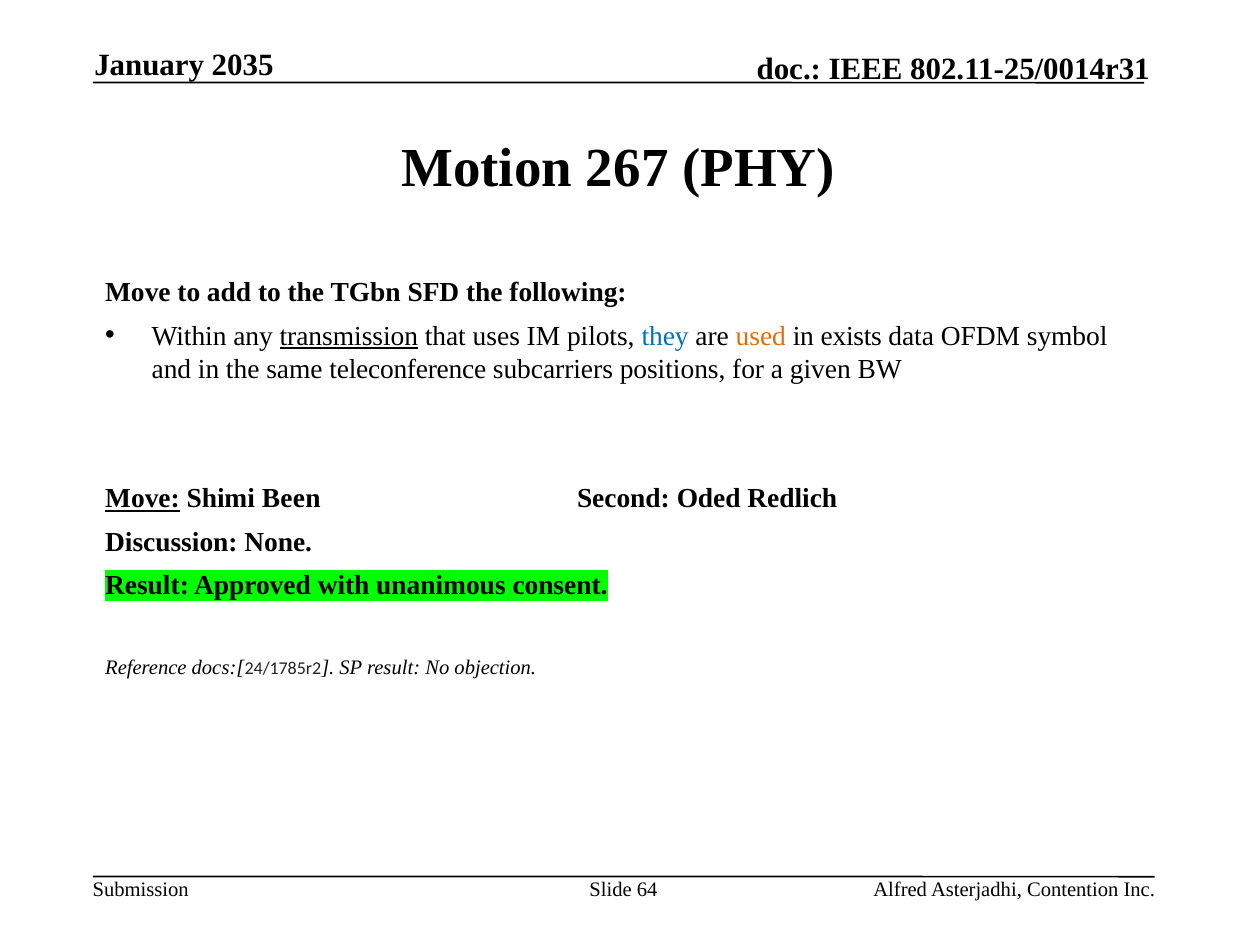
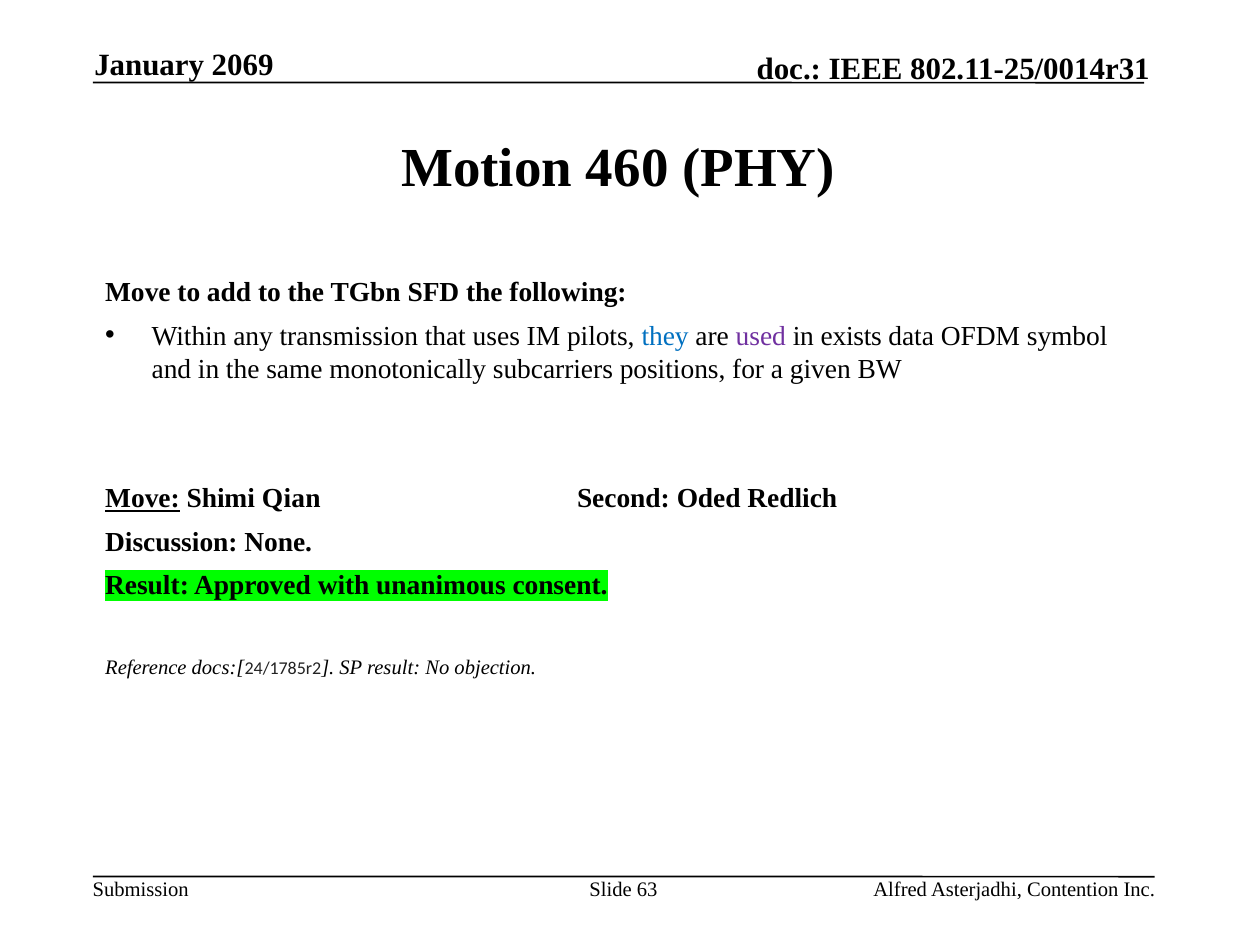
2035: 2035 -> 2069
267: 267 -> 460
transmission underline: present -> none
used colour: orange -> purple
teleconference: teleconference -> monotonically
Been: Been -> Qian
64: 64 -> 63
